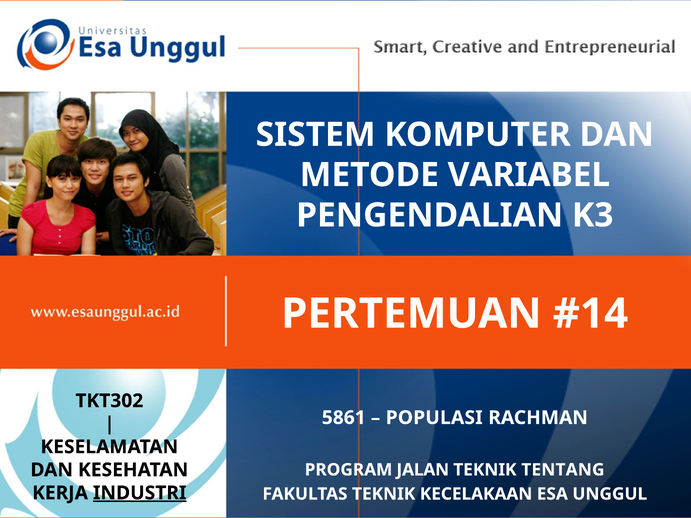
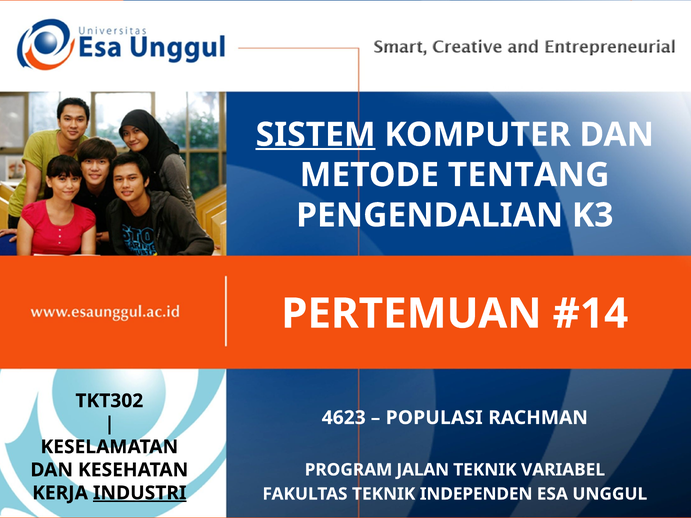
SISTEM underline: none -> present
VARIABEL: VARIABEL -> TENTANG
5861: 5861 -> 4623
TENTANG: TENTANG -> VARIABEL
KECELAKAAN: KECELAKAAN -> INDEPENDEN
